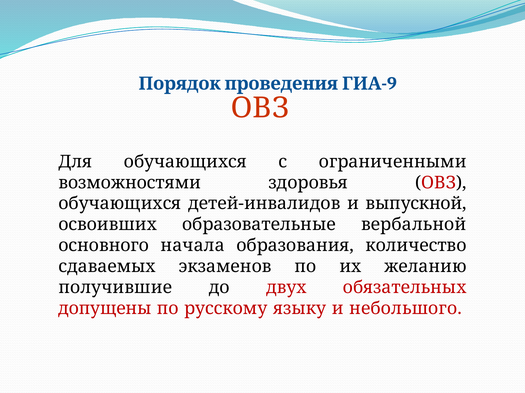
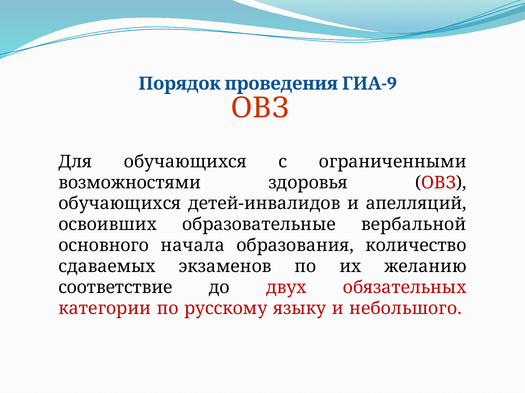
выпускной: выпускной -> апелляций
получившие: получившие -> соответствие
допущены: допущены -> категории
